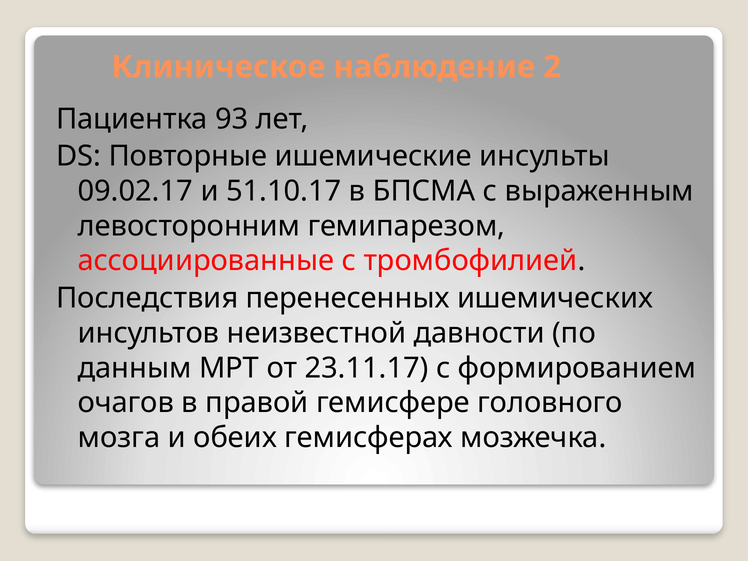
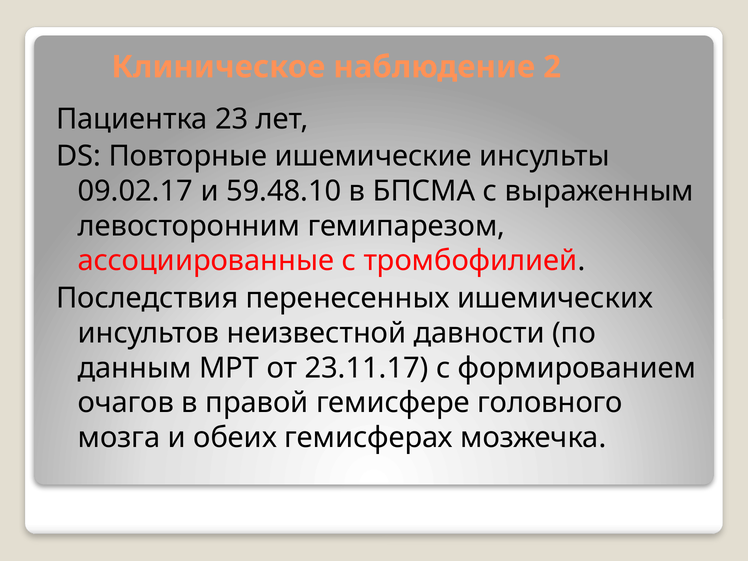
93: 93 -> 23
51.10.17: 51.10.17 -> 59.48.10
